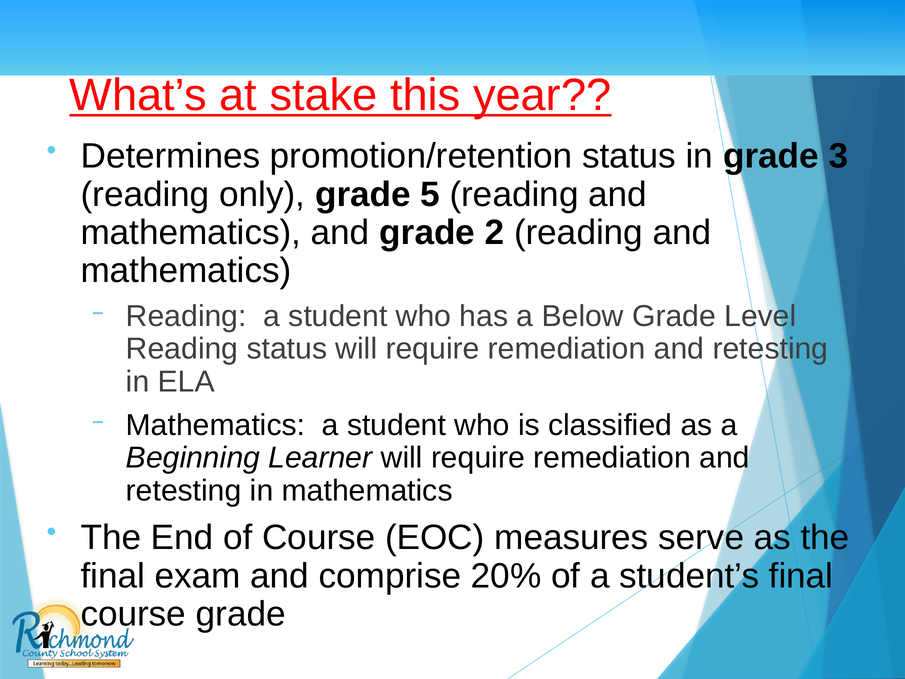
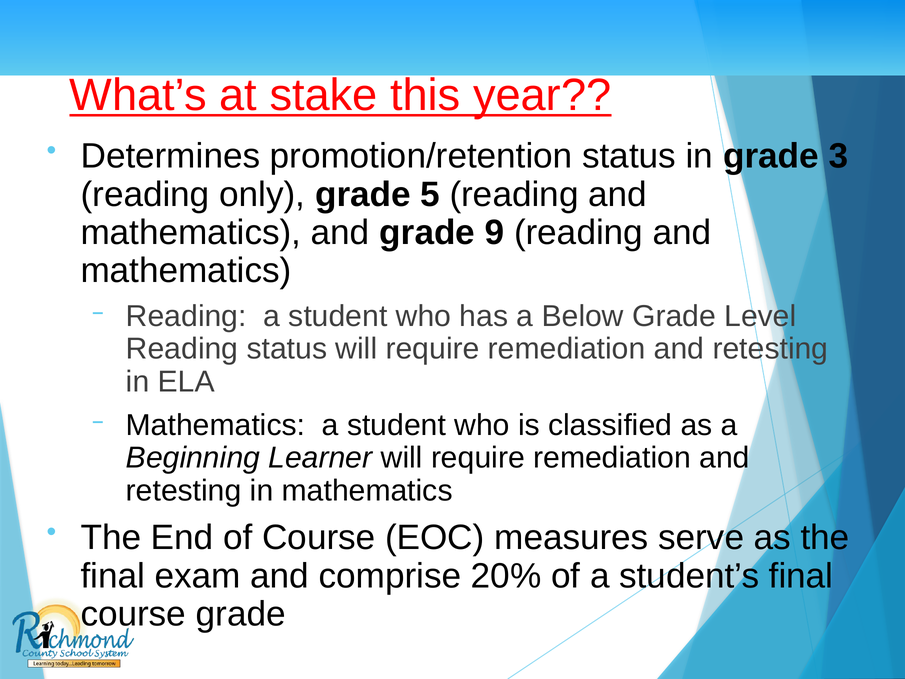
2: 2 -> 9
